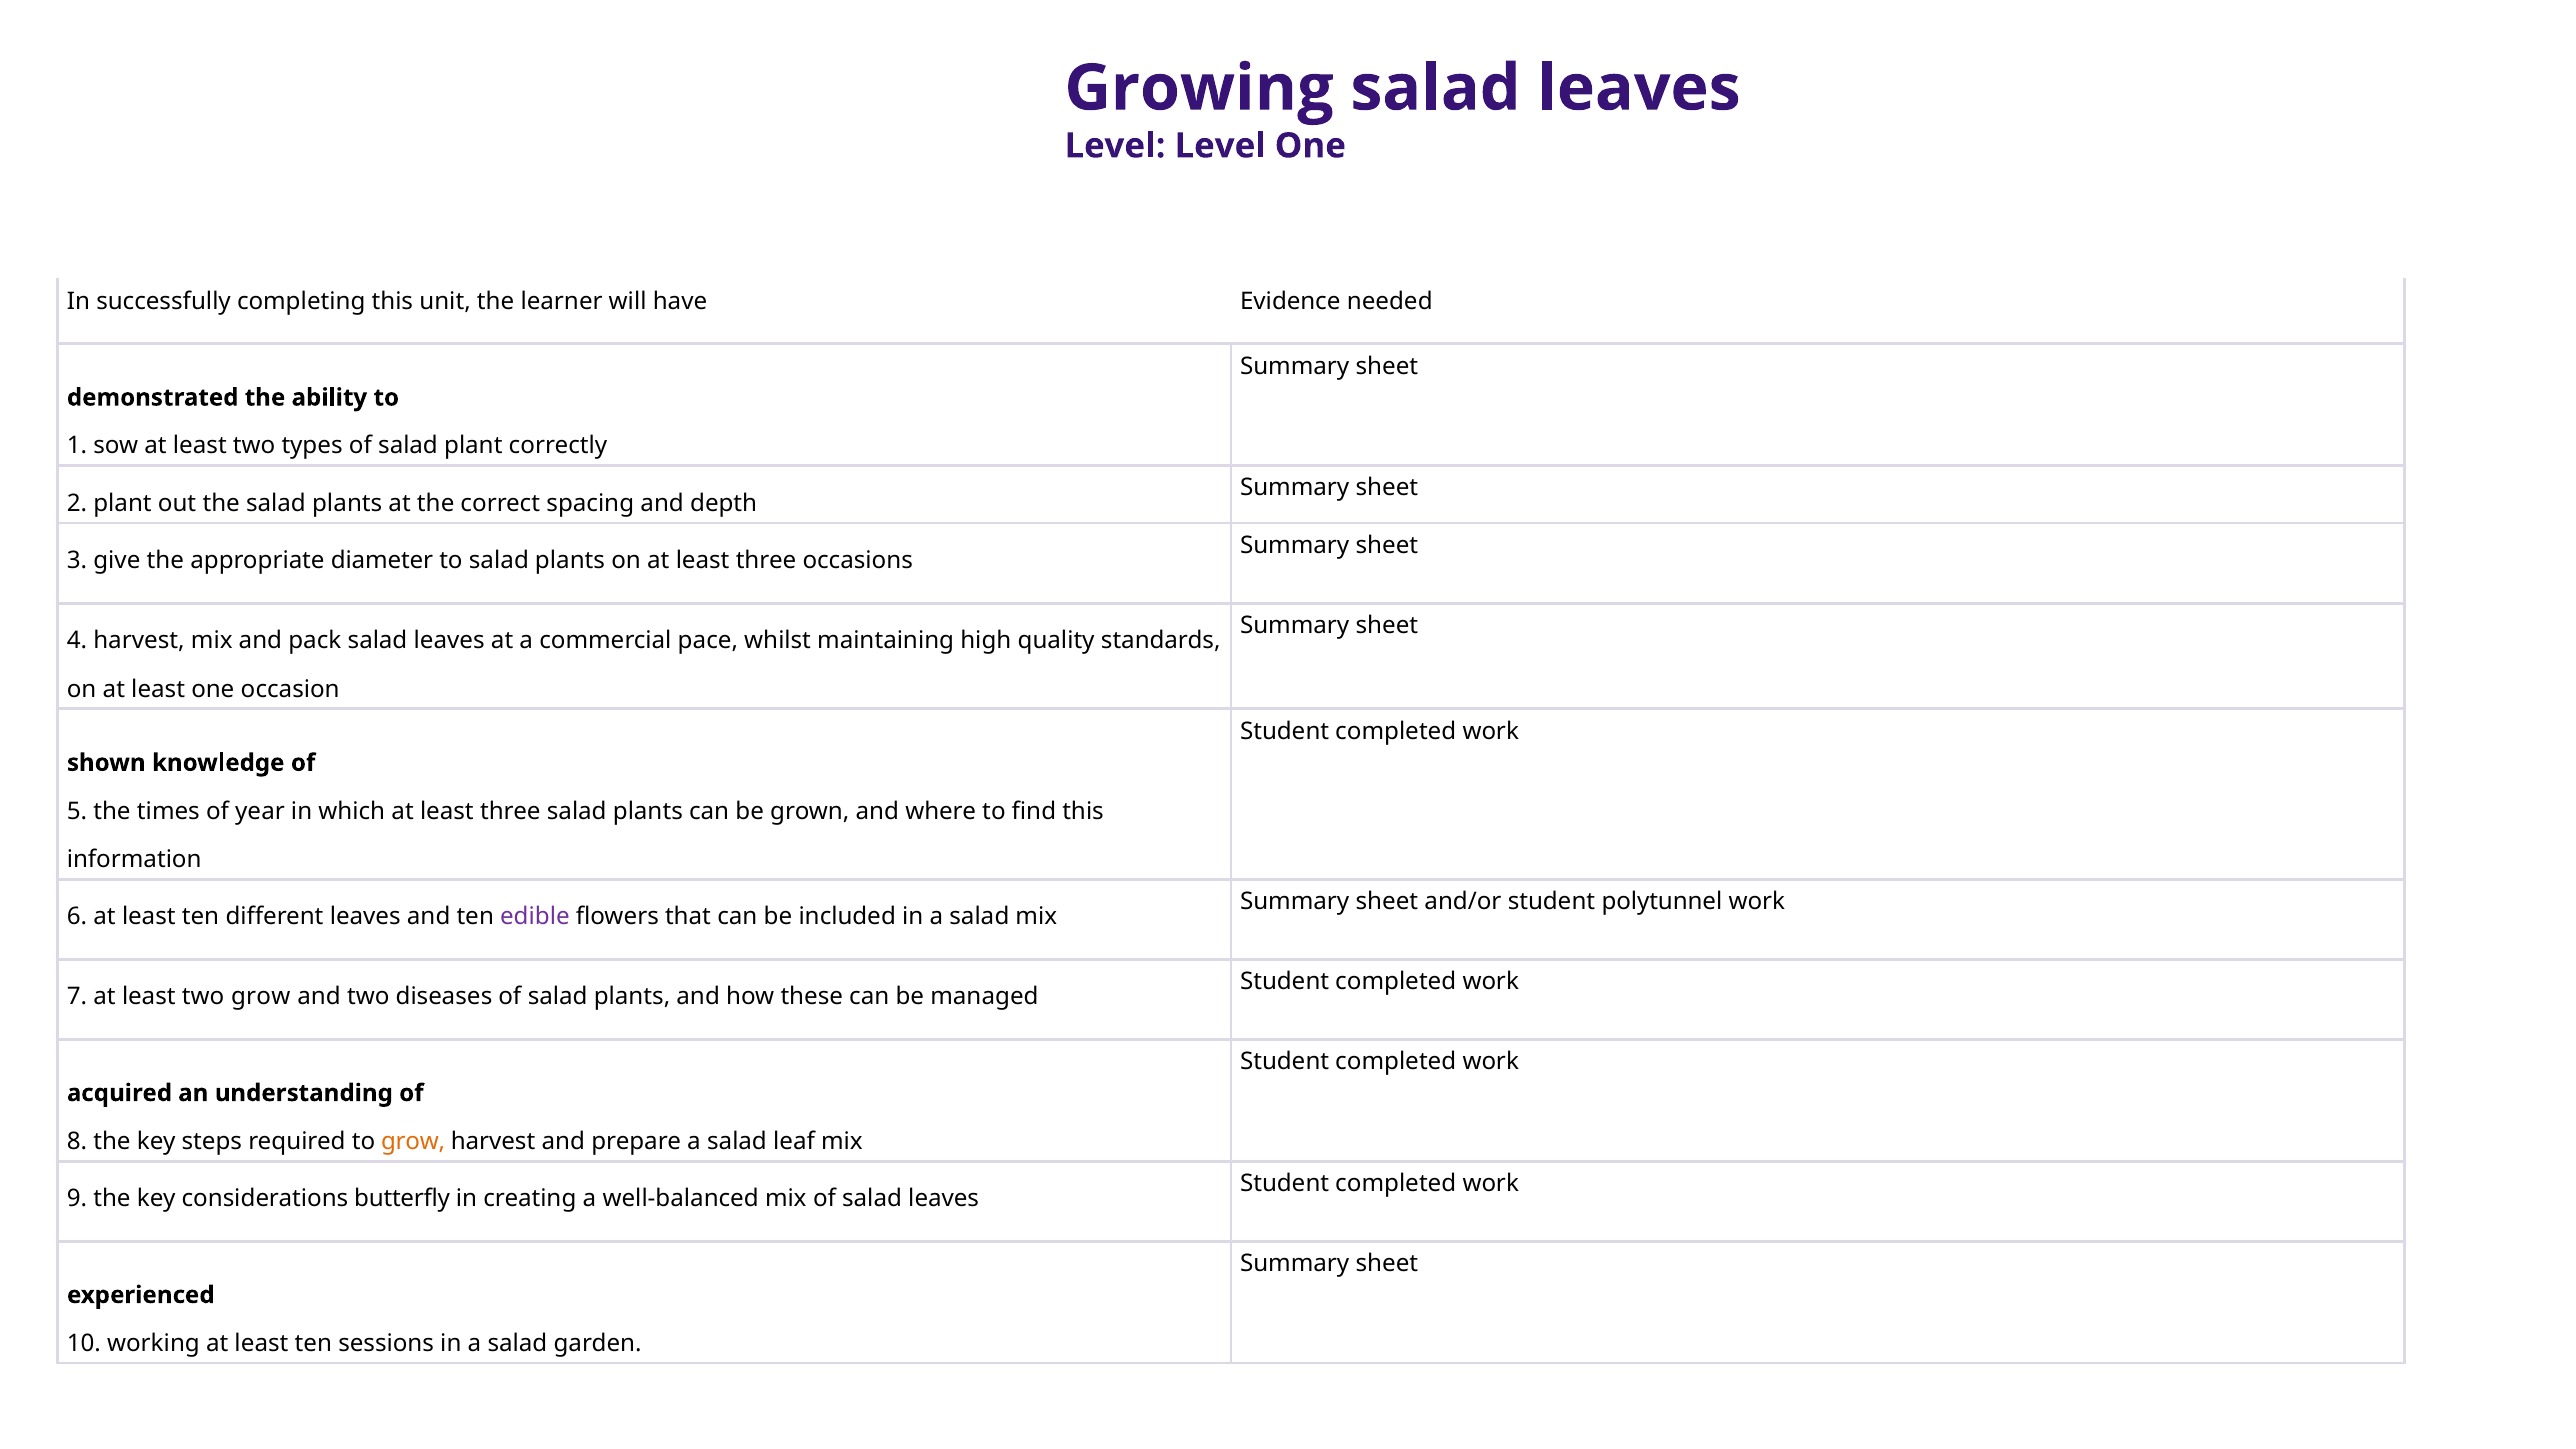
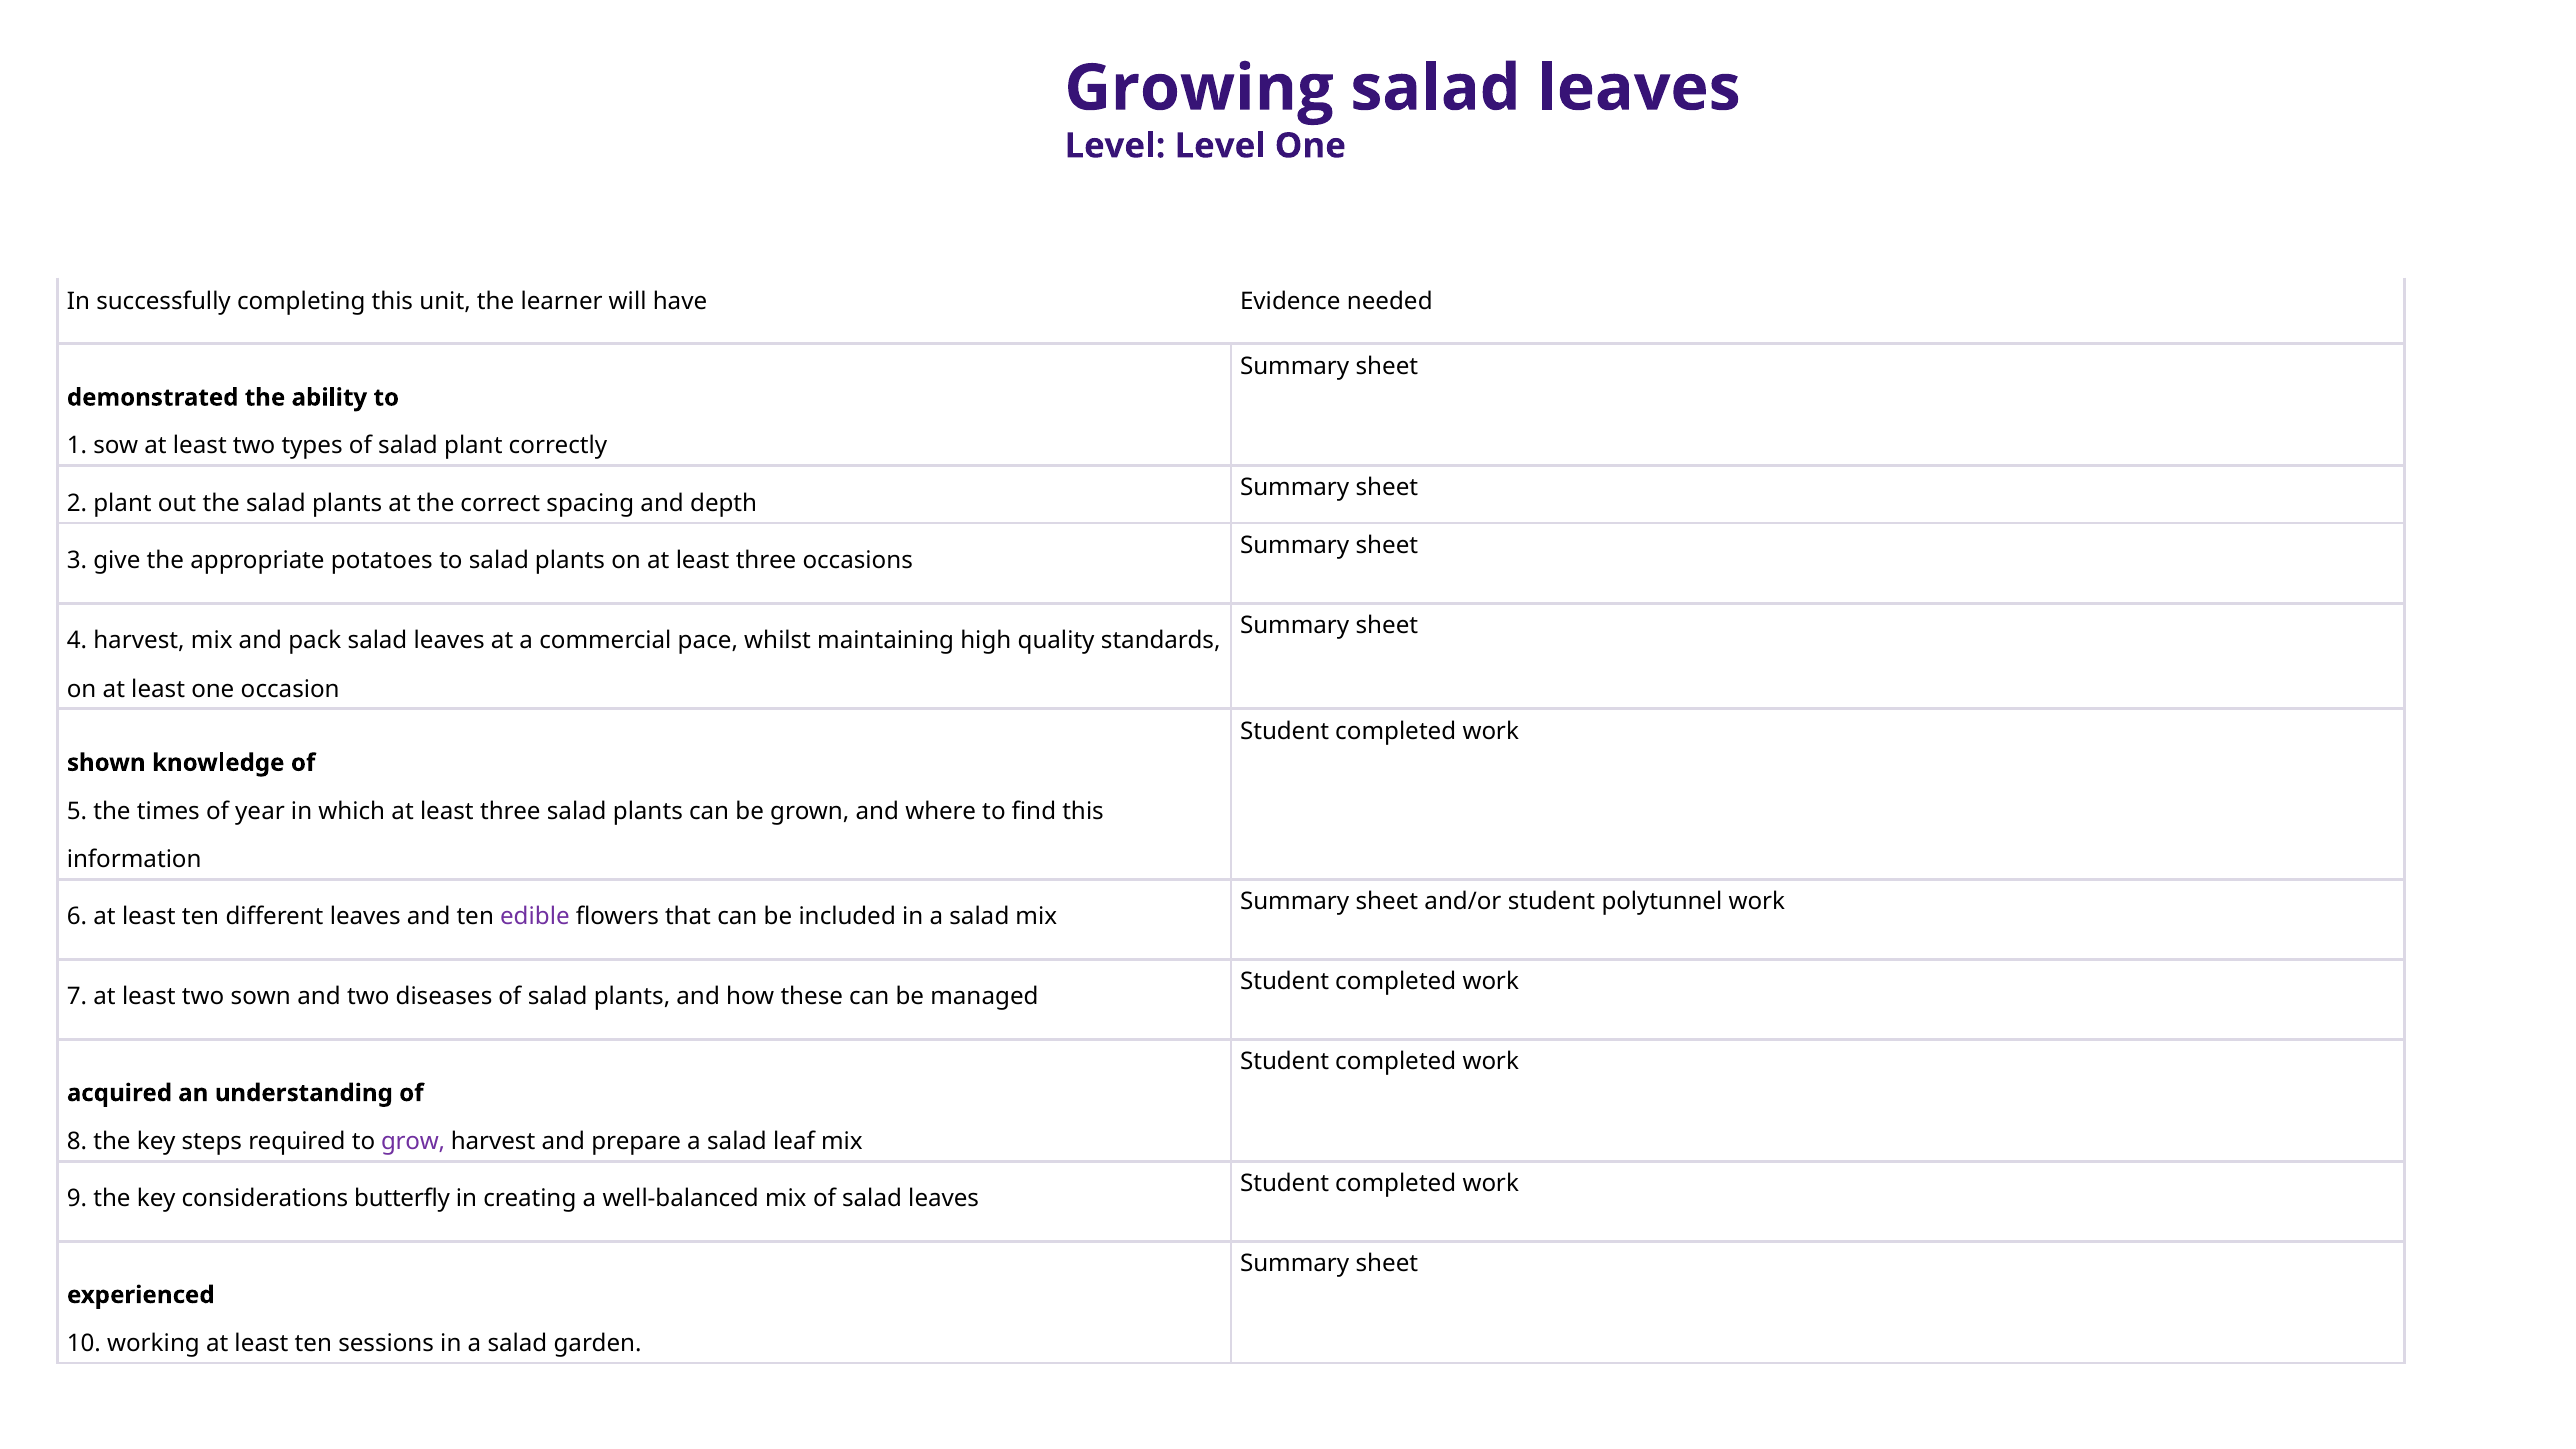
diameter: diameter -> potatoes
two grow: grow -> sown
grow at (413, 1141) colour: orange -> purple
